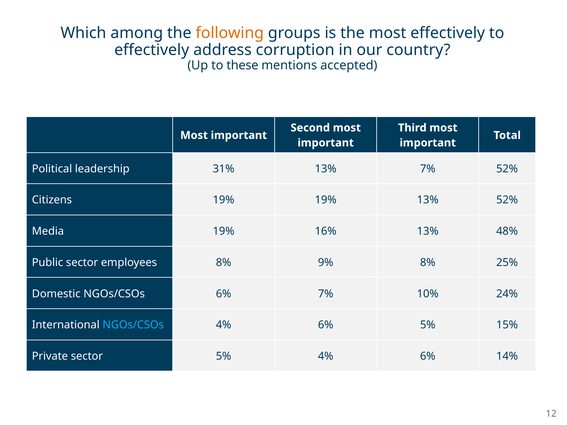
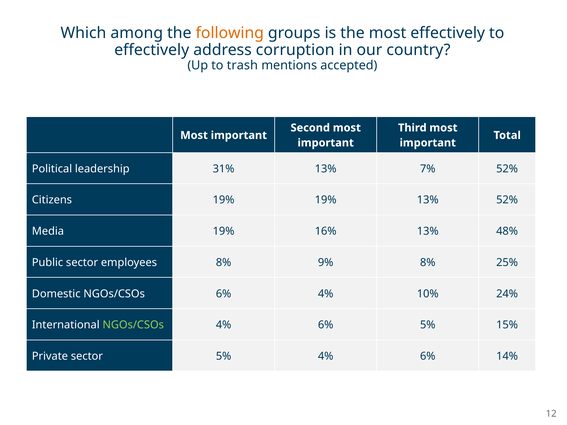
these: these -> trash
6% 7%: 7% -> 4%
NGOs/CSOs at (133, 325) colour: light blue -> light green
